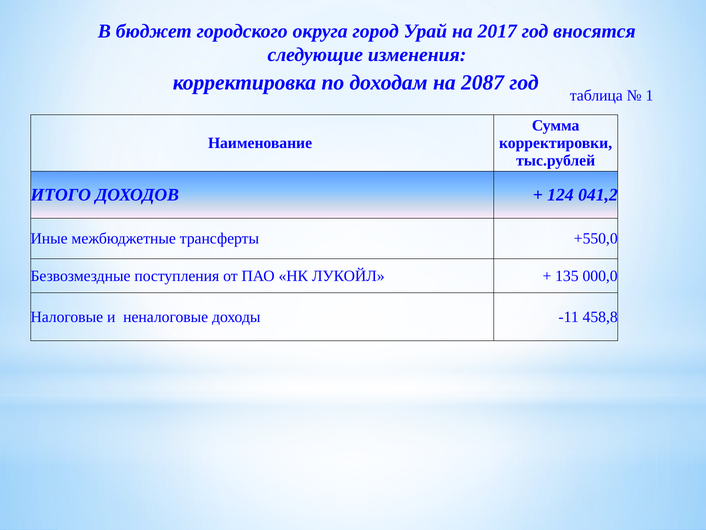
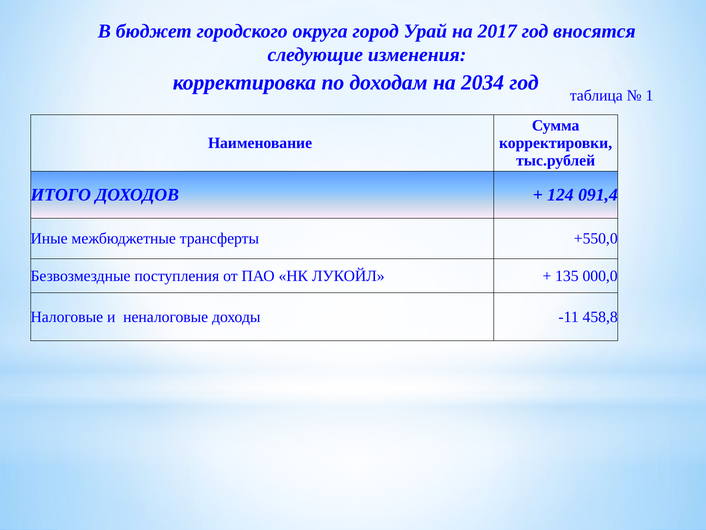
2087: 2087 -> 2034
041,2: 041,2 -> 091,4
